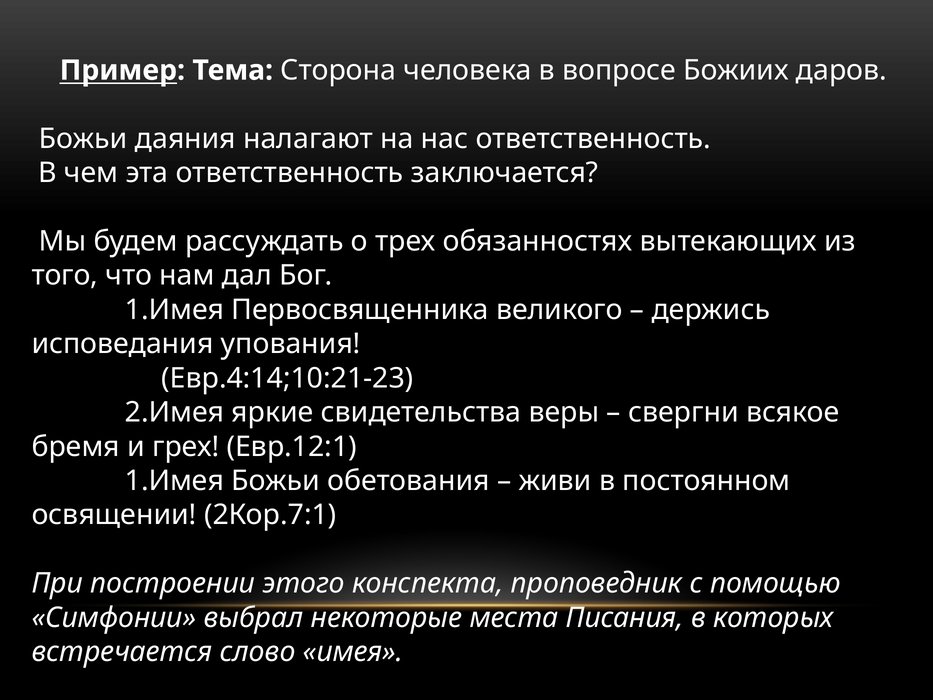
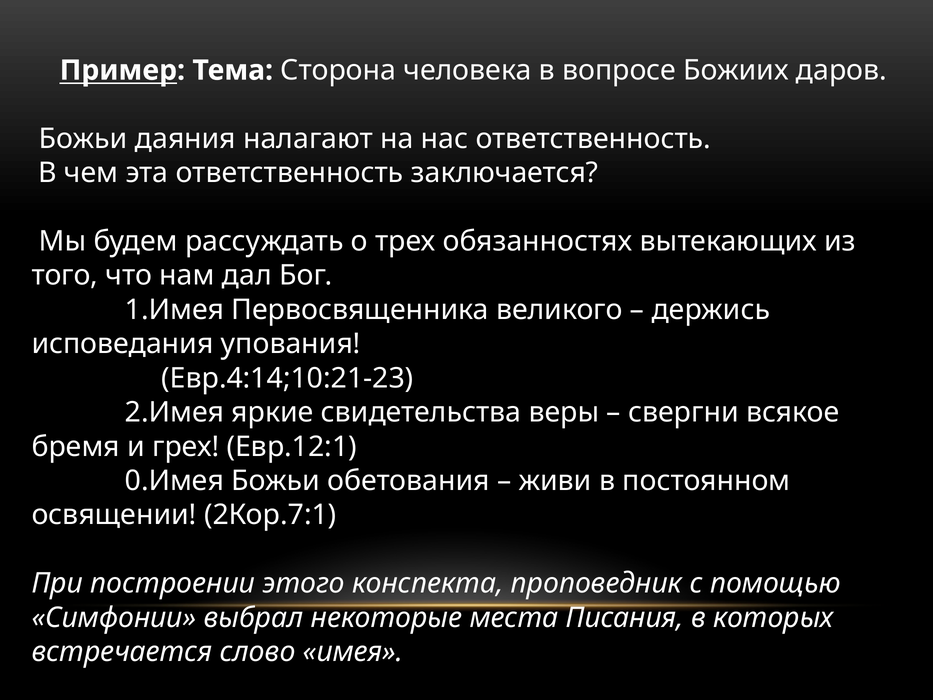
1.Имея at (175, 481): 1.Имея -> 0.Имея
